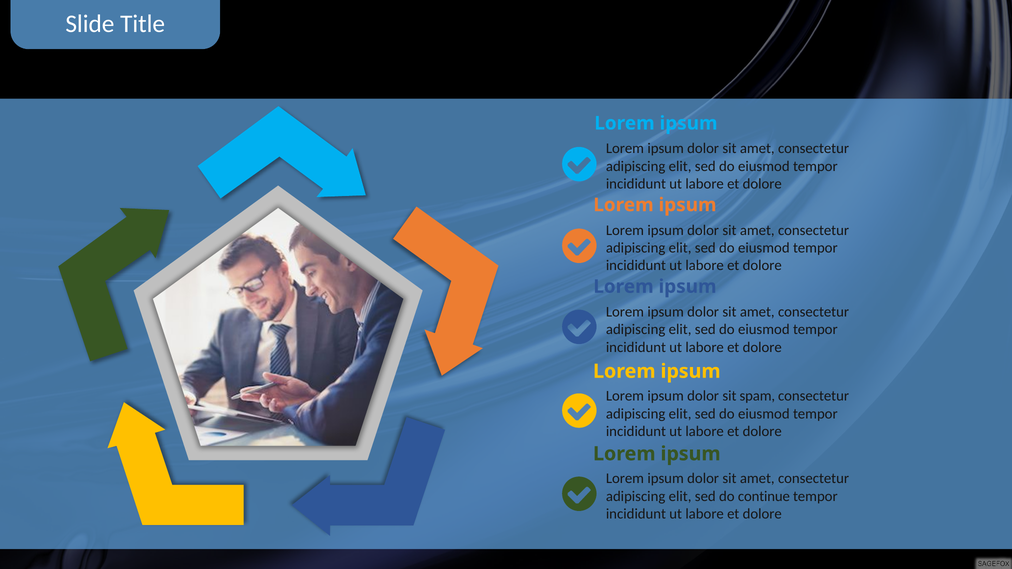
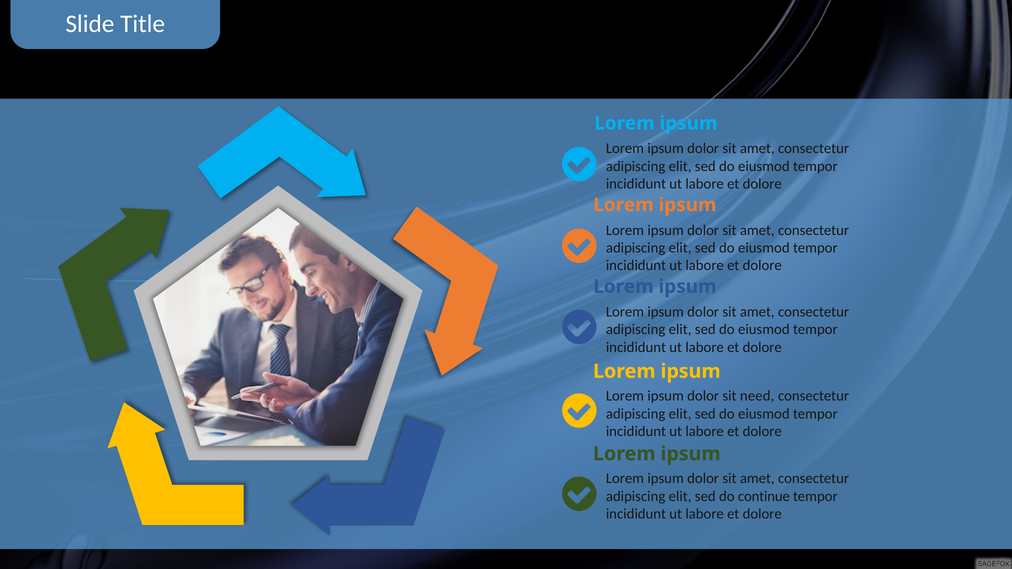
spam: spam -> need
